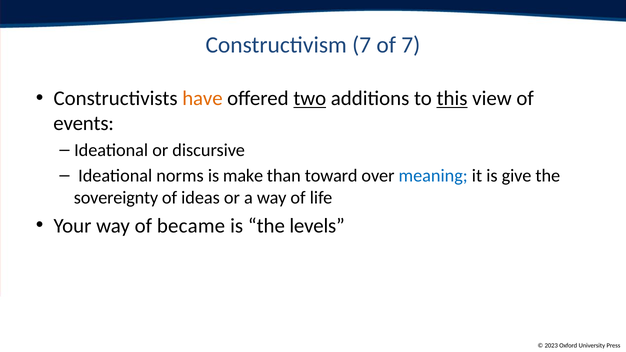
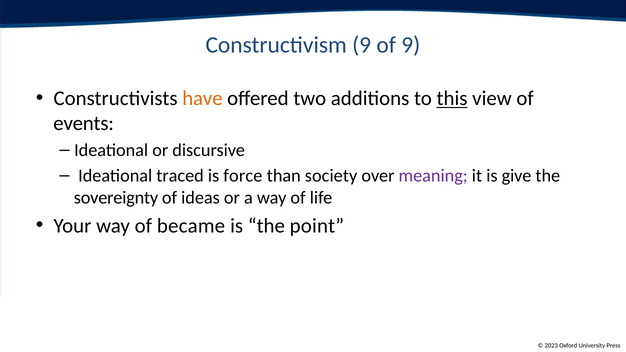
Constructivism 7: 7 -> 9
of 7: 7 -> 9
two underline: present -> none
norms: norms -> traced
make: make -> force
toward: toward -> society
meaning colour: blue -> purple
levels: levels -> point
